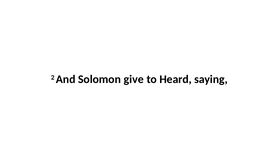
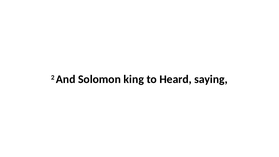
give: give -> king
